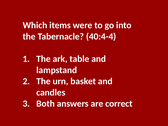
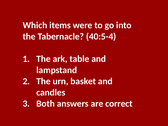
40:4-4: 40:4-4 -> 40:5-4
